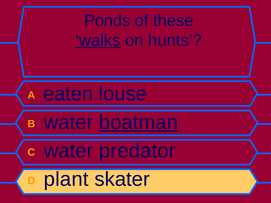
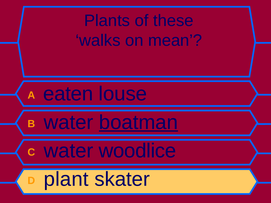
Ponds: Ponds -> Plants
walks underline: present -> none
hunts: hunts -> mean
predator: predator -> woodlice
